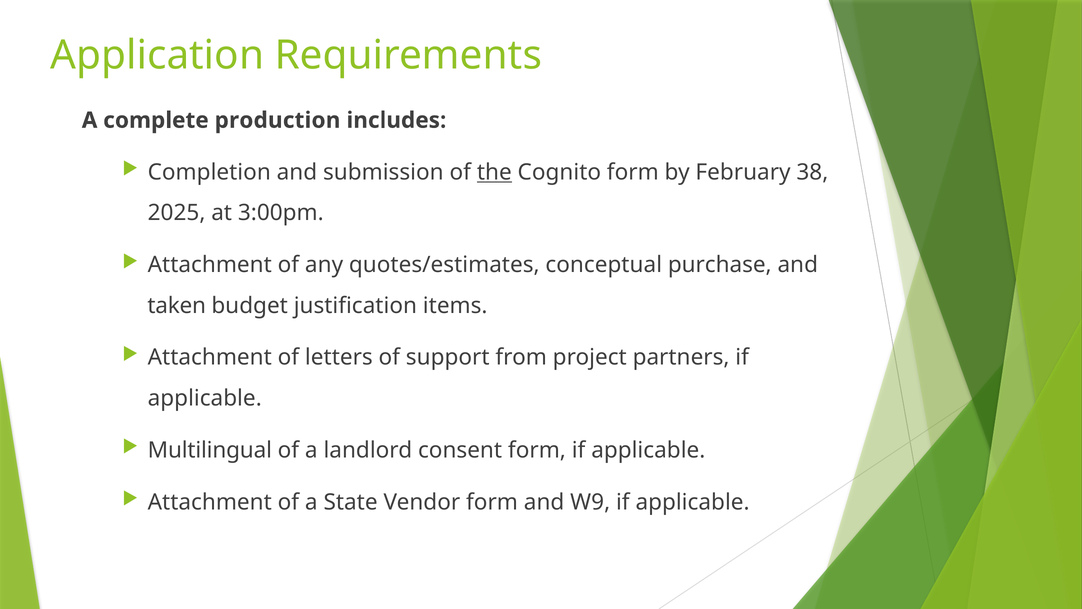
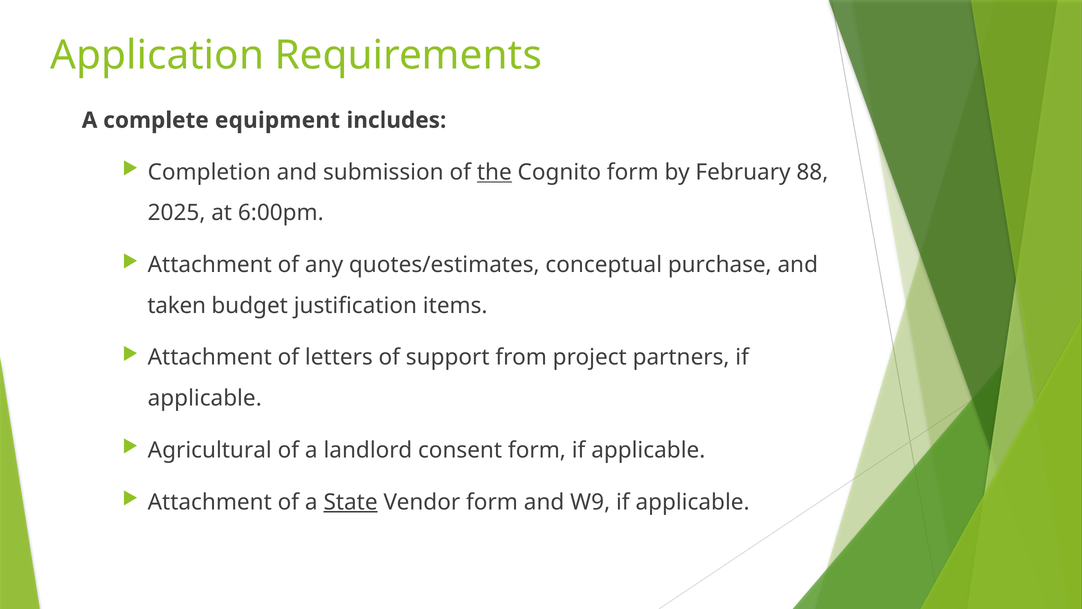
production: production -> equipment
38: 38 -> 88
3:00pm: 3:00pm -> 6:00pm
Multilingual: Multilingual -> Agricultural
State underline: none -> present
